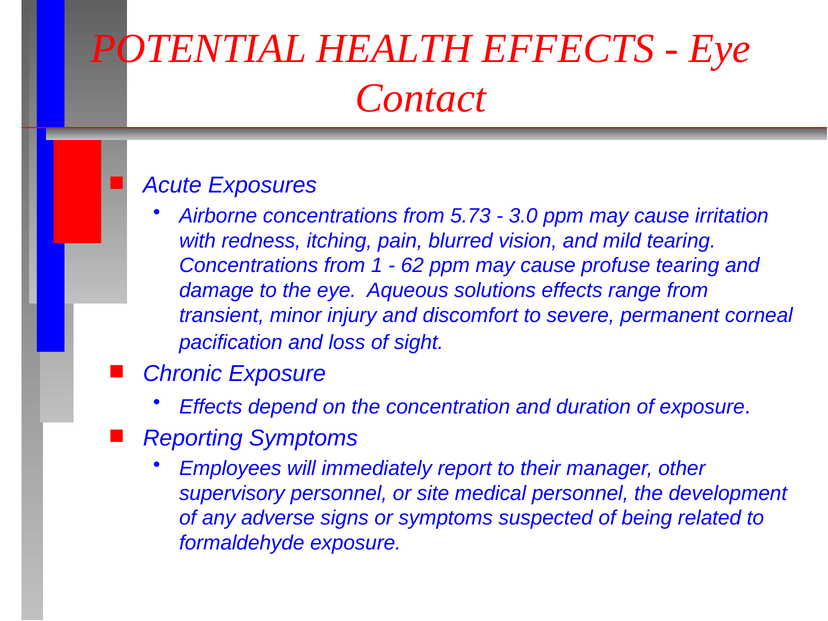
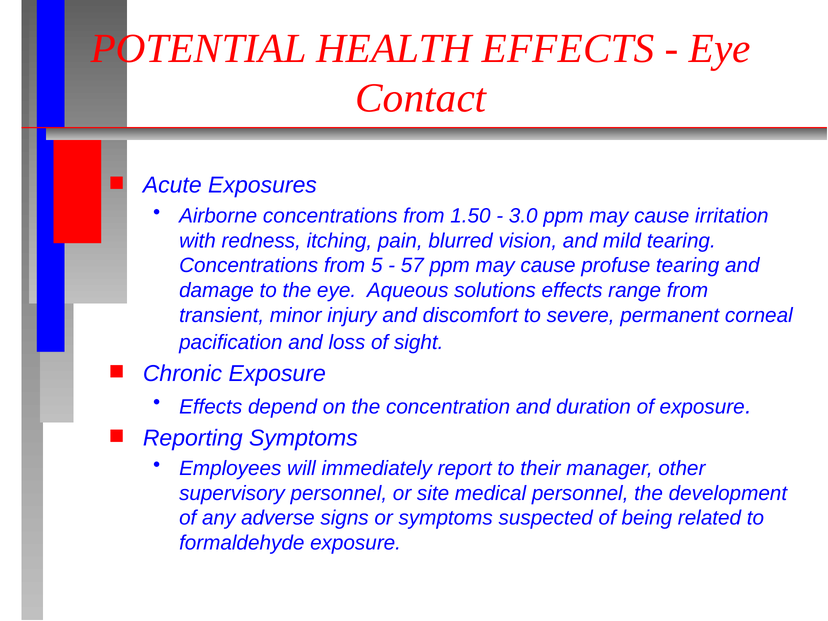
5.73: 5.73 -> 1.50
1: 1 -> 5
62: 62 -> 57
